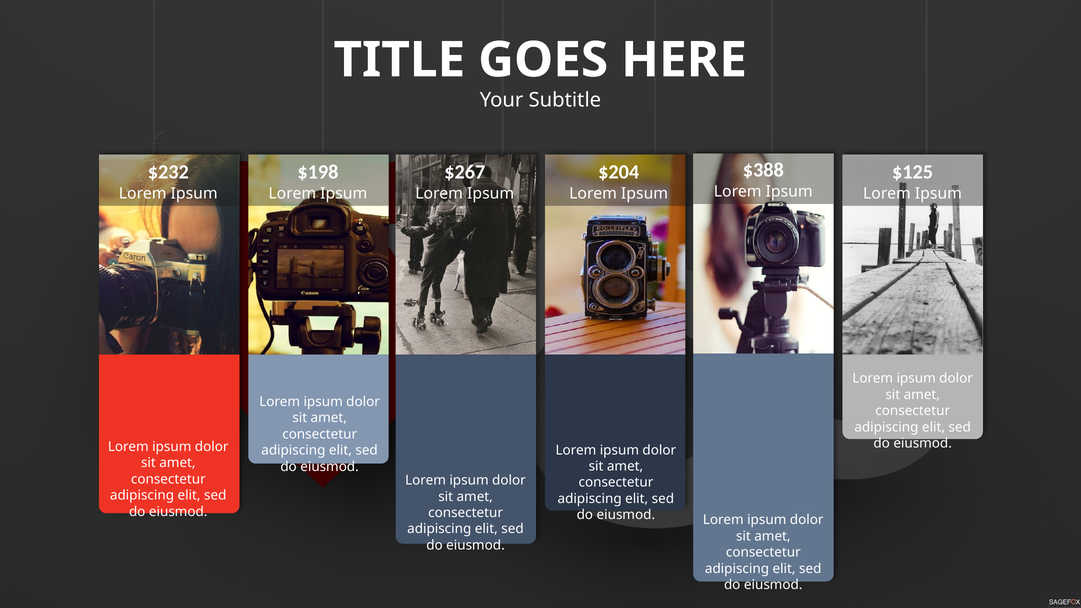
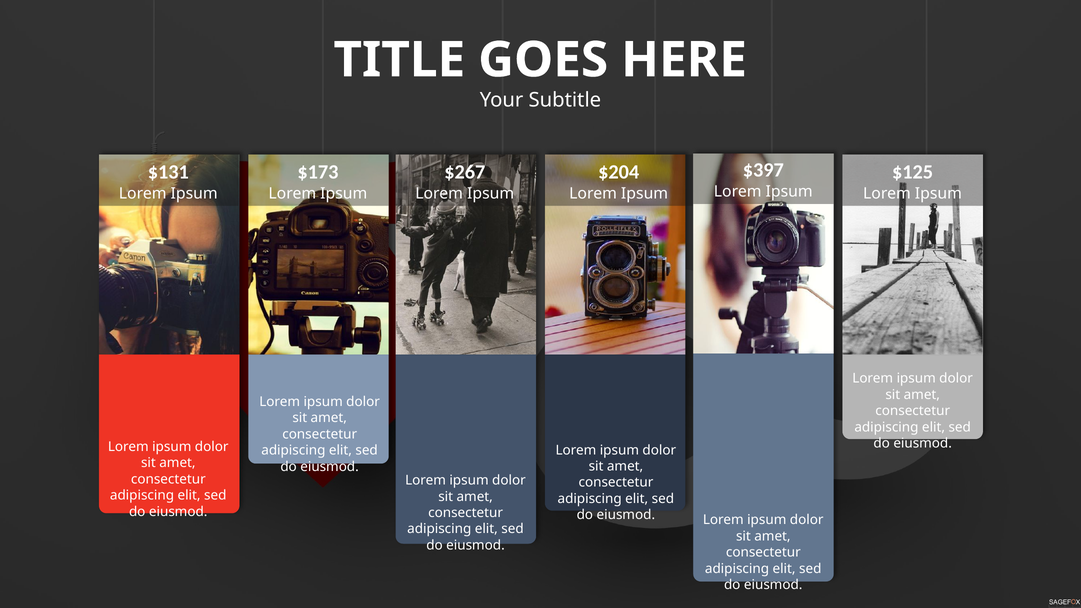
$388: $388 -> $397
$232: $232 -> $131
$198: $198 -> $173
